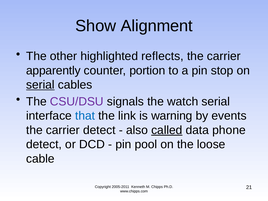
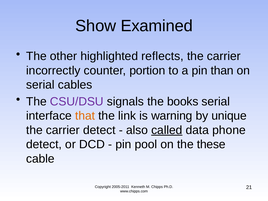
Alignment: Alignment -> Examined
apparently: apparently -> incorrectly
stop: stop -> than
serial at (40, 85) underline: present -> none
watch: watch -> books
that colour: blue -> orange
events: events -> unique
loose: loose -> these
